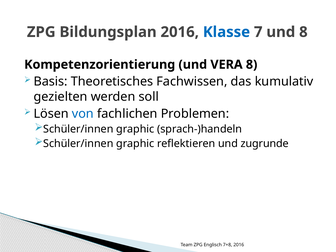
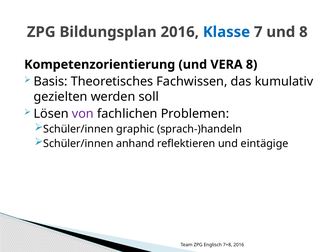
von colour: blue -> purple
graphic at (135, 143): graphic -> anhand
zugrunde: zugrunde -> eintägige
